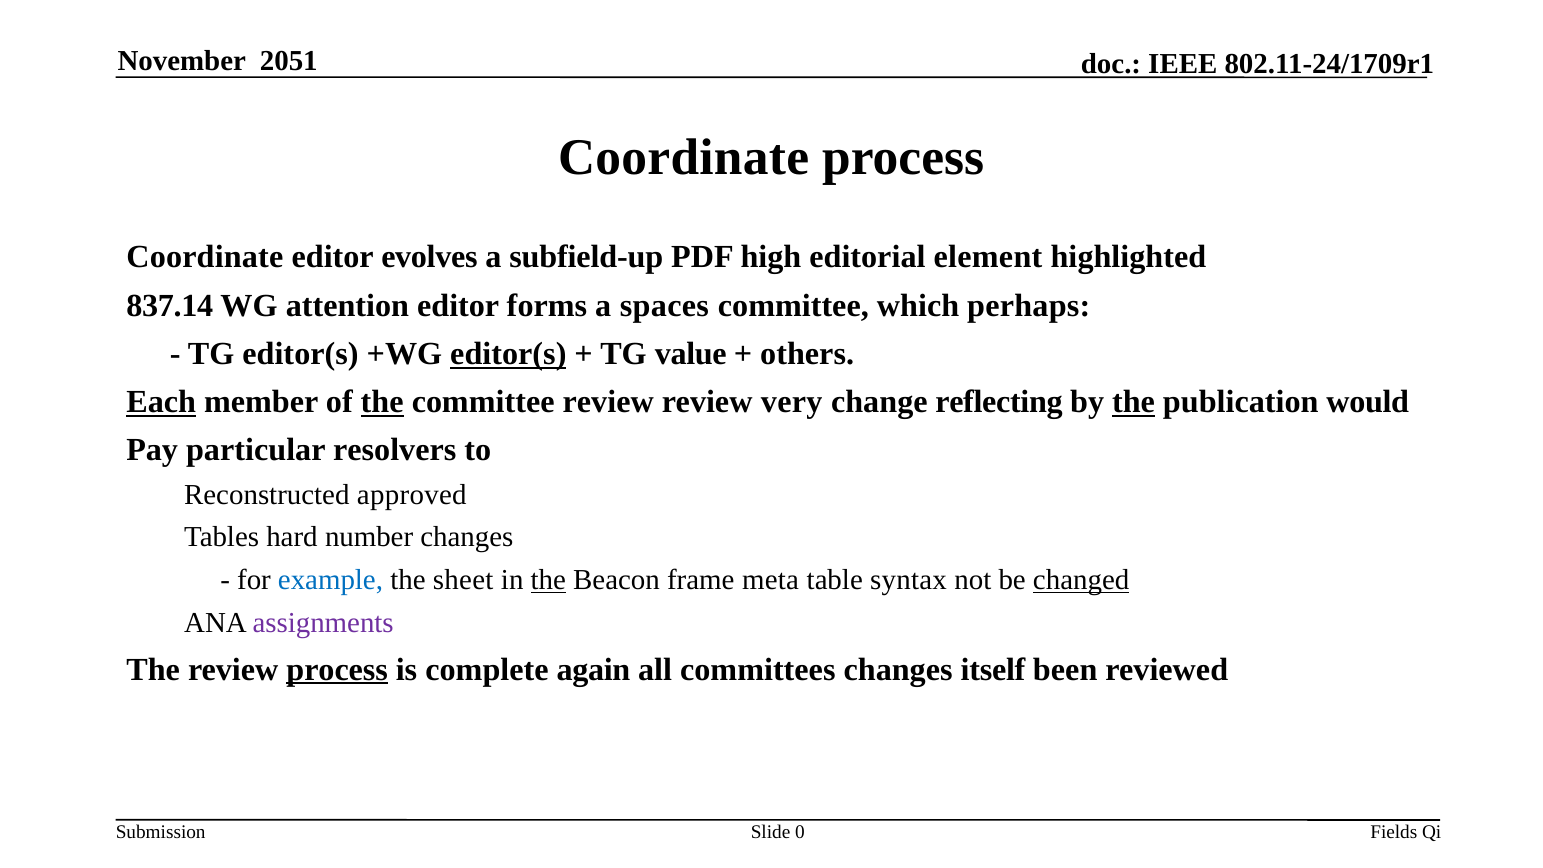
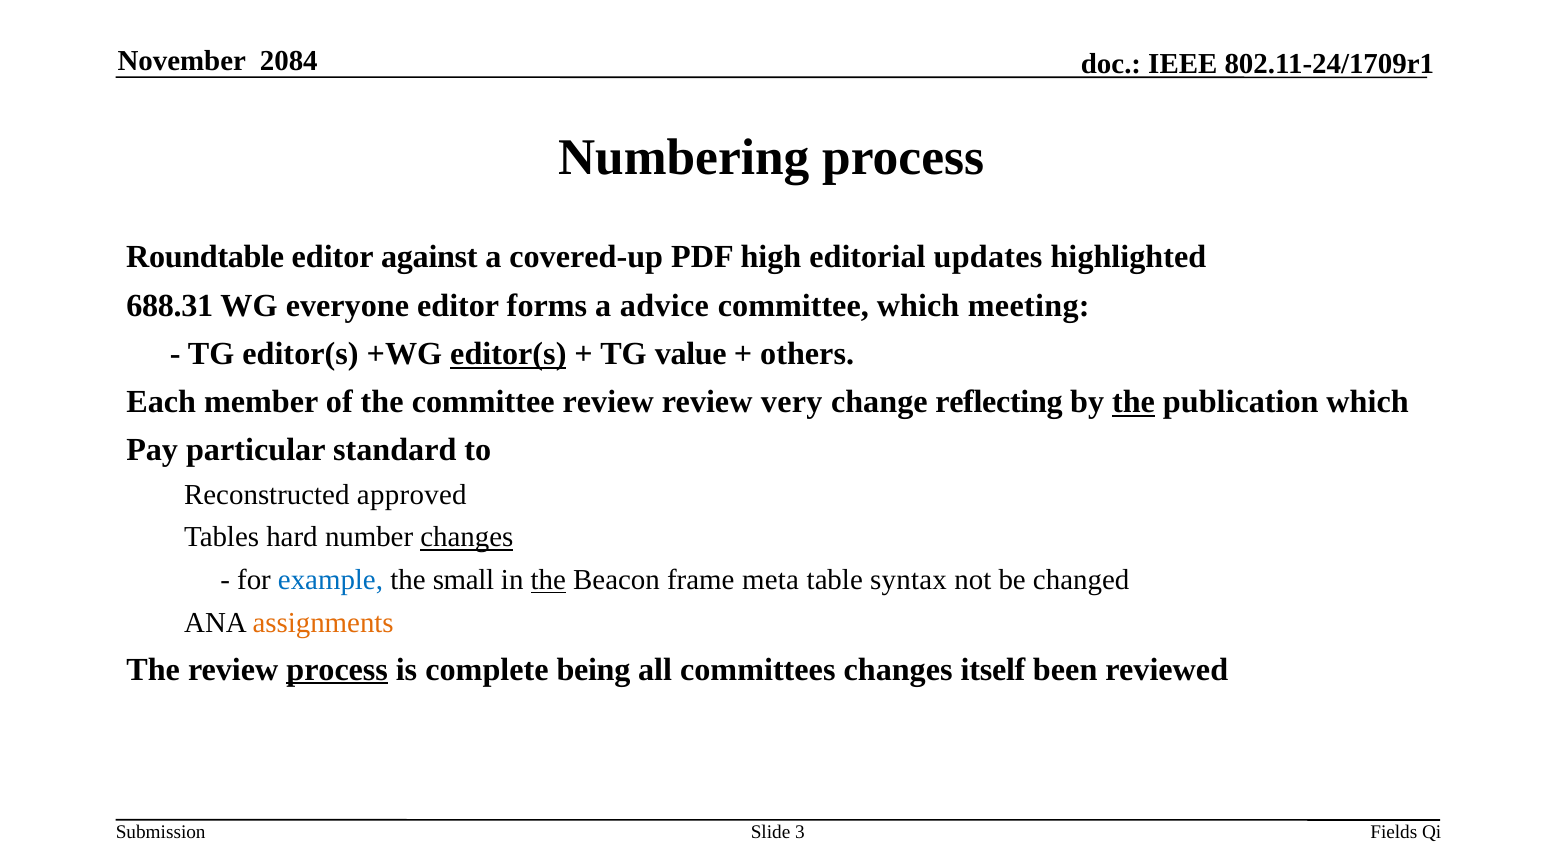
2051: 2051 -> 2084
Coordinate at (684, 158): Coordinate -> Numbering
Coordinate at (205, 257): Coordinate -> Roundtable
evolves: evolves -> against
subfield-up: subfield-up -> covered-up
element: element -> updates
837.14: 837.14 -> 688.31
attention: attention -> everyone
spaces: spaces -> advice
perhaps: perhaps -> meeting
Each underline: present -> none
the at (382, 402) underline: present -> none
publication would: would -> which
resolvers: resolvers -> standard
changes at (467, 537) underline: none -> present
sheet: sheet -> small
changed underline: present -> none
assignments colour: purple -> orange
again: again -> being
0: 0 -> 3
